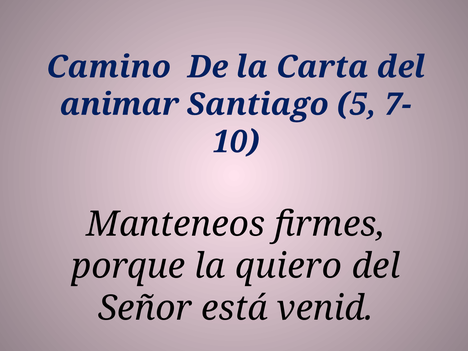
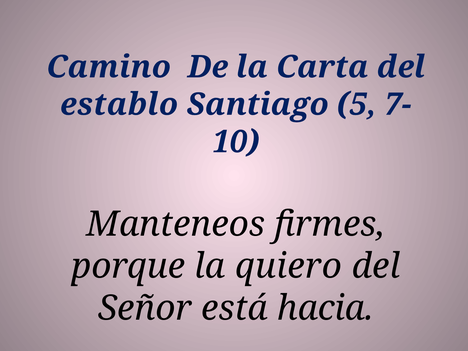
animar: animar -> establo
venid: venid -> hacia
